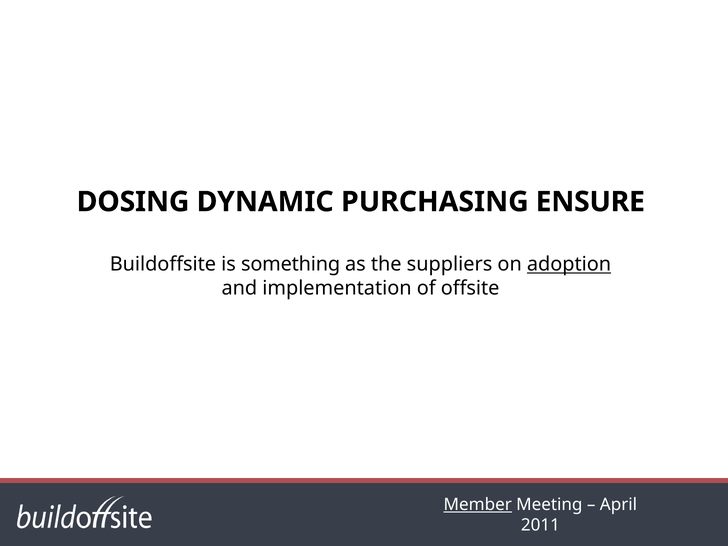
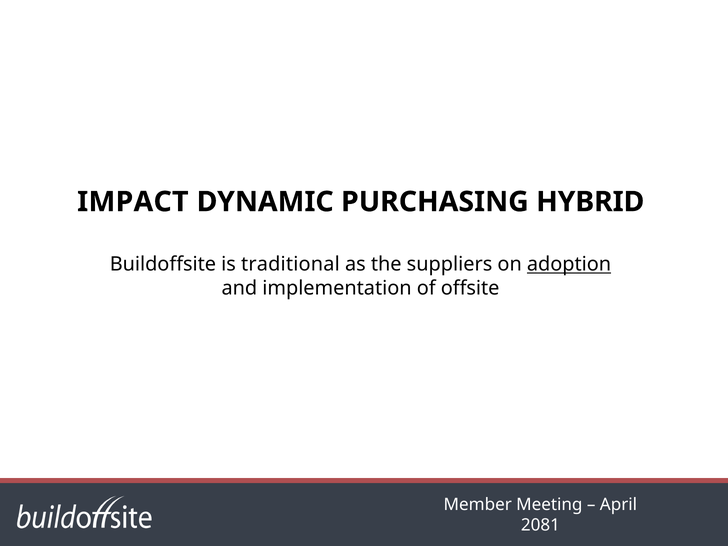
DOSING: DOSING -> IMPACT
ENSURE: ENSURE -> HYBRID
something: something -> traditional
Member underline: present -> none
2011: 2011 -> 2081
